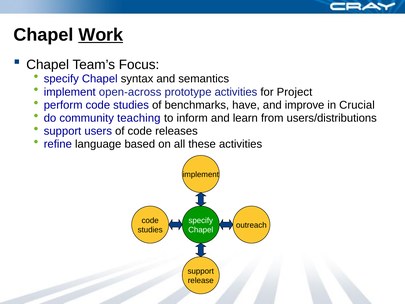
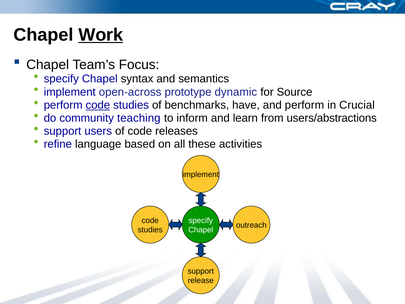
prototype activities: activities -> dynamic
Project: Project -> Source
code at (98, 105) underline: none -> present
and improve: improve -> perform
users/distributions: users/distributions -> users/abstractions
